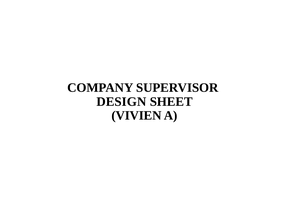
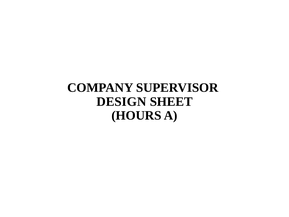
VIVIEN: VIVIEN -> HOURS
